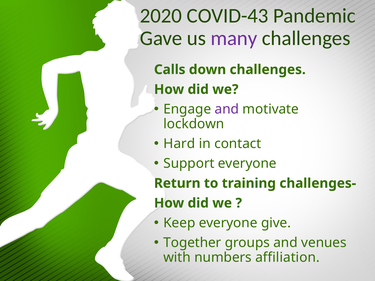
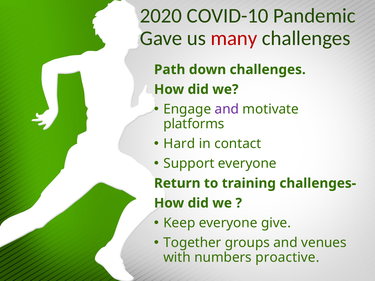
COVID-43: COVID-43 -> COVID-10
many colour: purple -> red
Calls: Calls -> Path
lockdown: lockdown -> platforms
affiliation: affiliation -> proactive
